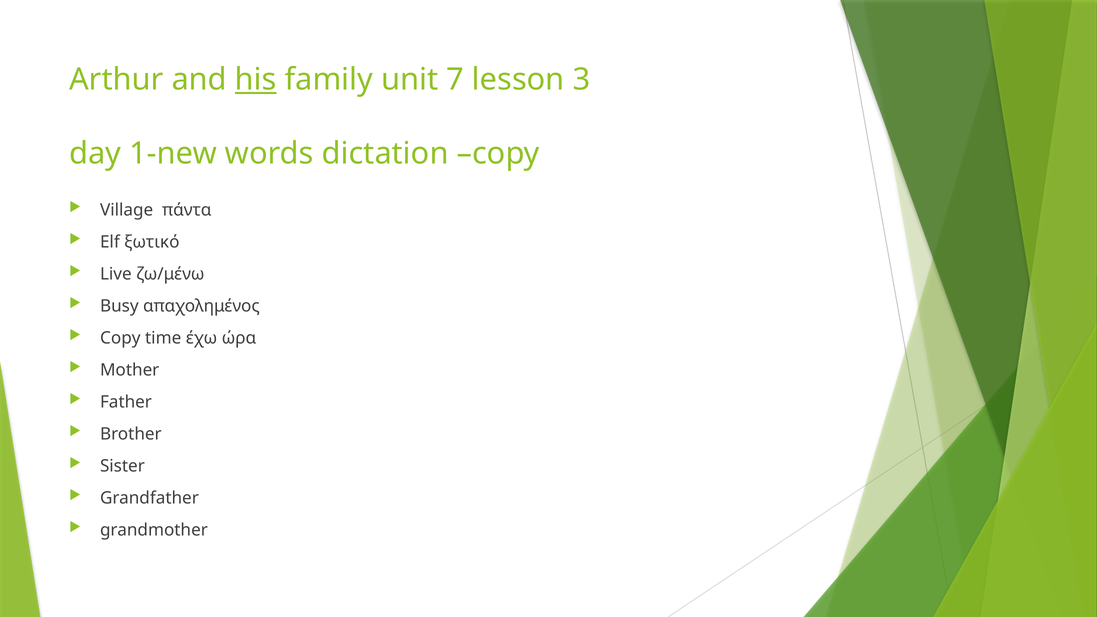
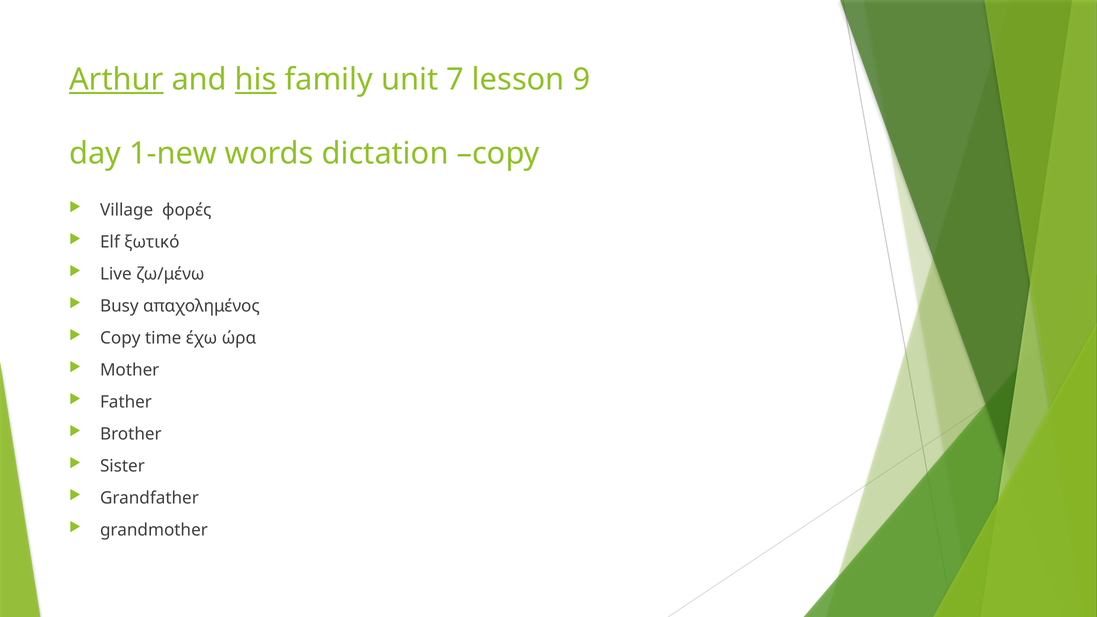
Arthur underline: none -> present
3: 3 -> 9
πάντα: πάντα -> φορές
